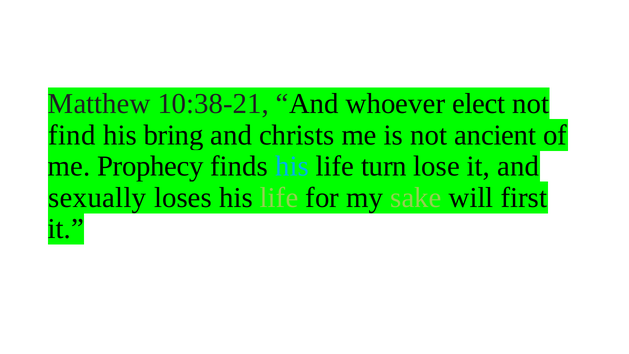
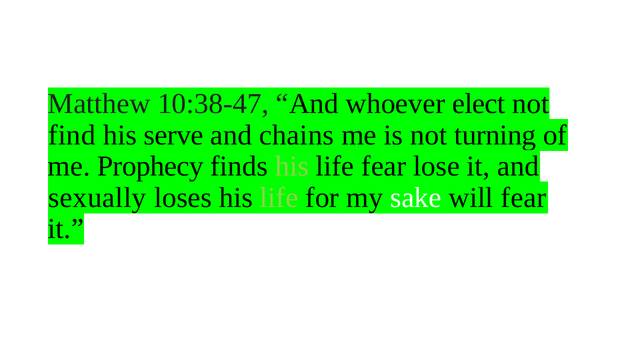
10:38-21: 10:38-21 -> 10:38-47
bring: bring -> serve
christs: christs -> chains
ancient: ancient -> turning
his at (292, 166) colour: light blue -> light green
life turn: turn -> fear
sake colour: light green -> white
will first: first -> fear
